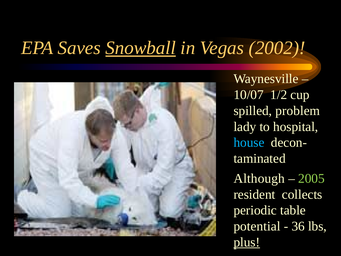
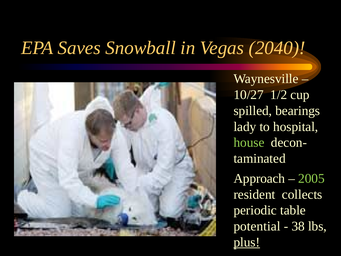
Snowball underline: present -> none
2002: 2002 -> 2040
10/07: 10/07 -> 10/27
problem: problem -> bearings
house colour: light blue -> light green
Although: Although -> Approach
36: 36 -> 38
